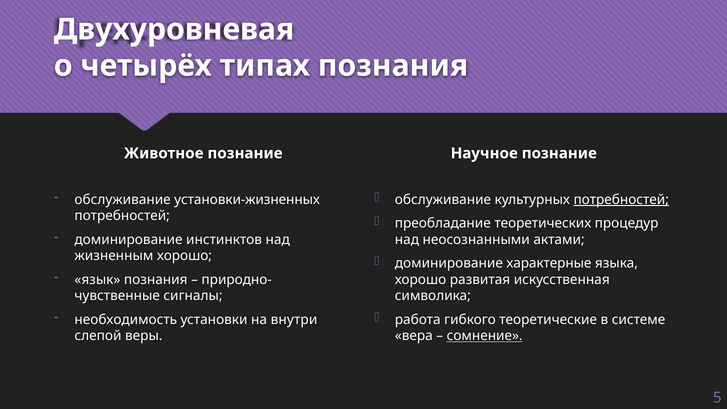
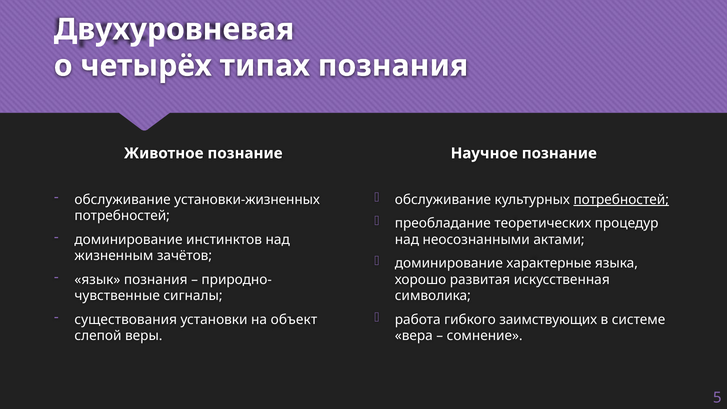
жизненным хорошо: хорошо -> зачётов
необходимость: необходимость -> существования
внутри: внутри -> объект
теоретические: теоретические -> заимствующих
сомнение underline: present -> none
